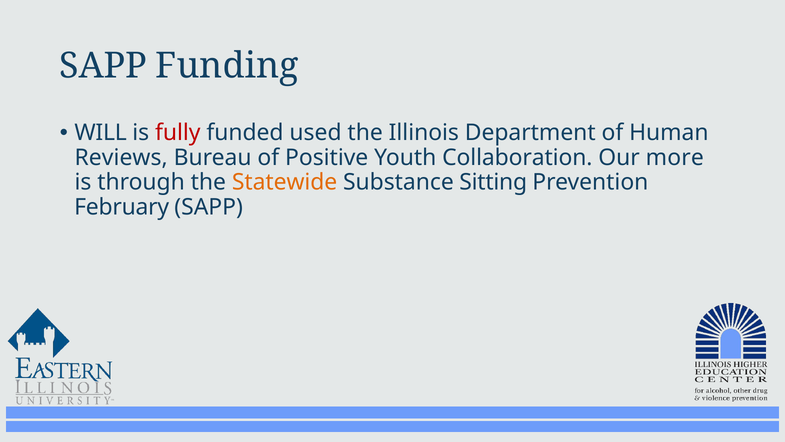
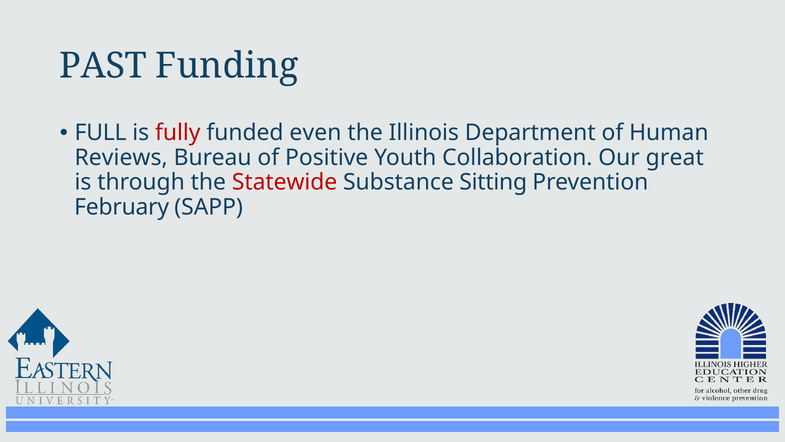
SAPP at (103, 66): SAPP -> PAST
WILL: WILL -> FULL
used: used -> even
more: more -> great
Statewide colour: orange -> red
